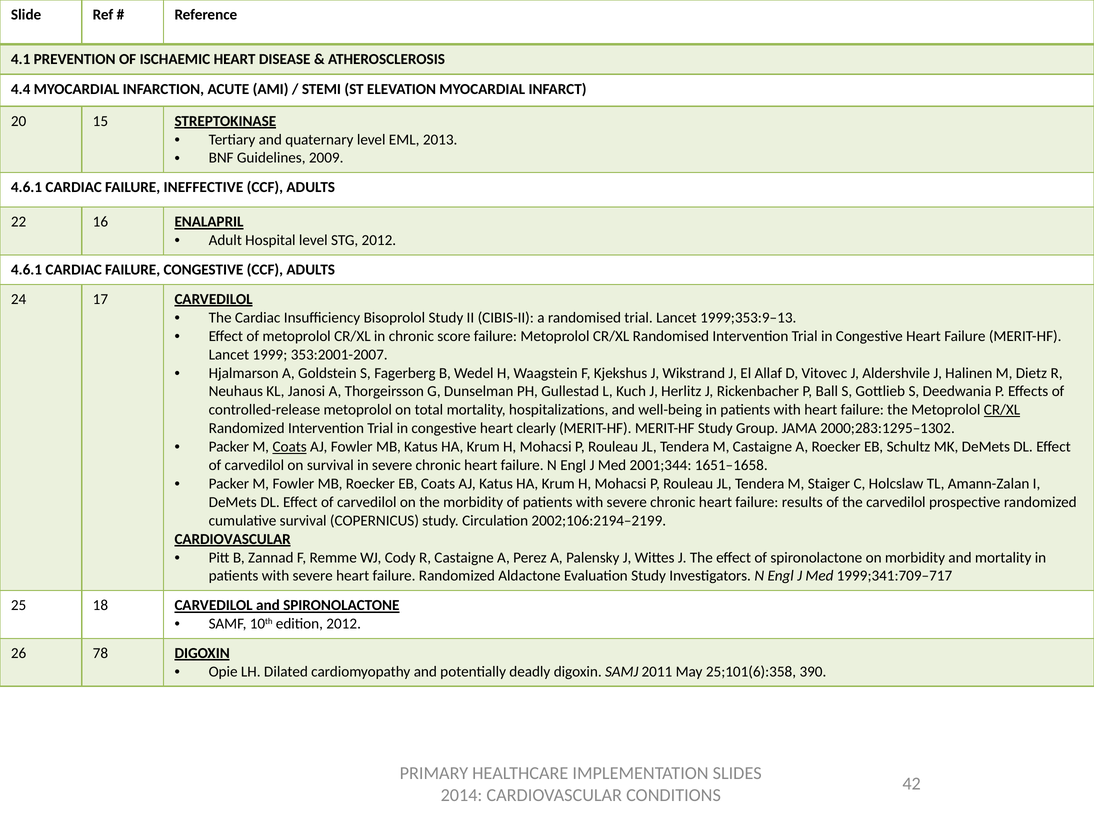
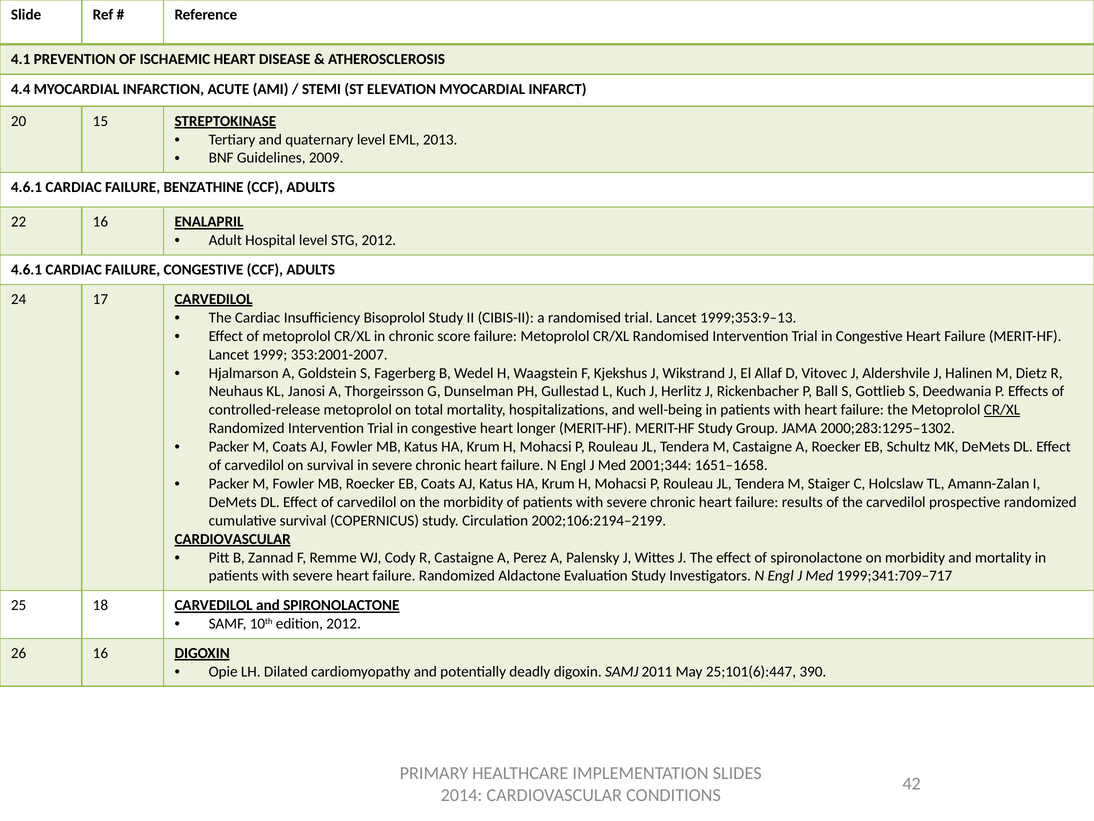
INEFFECTIVE: INEFFECTIVE -> BENZATHINE
clearly: clearly -> longer
Coats at (290, 447) underline: present -> none
26 78: 78 -> 16
25;101(6):358: 25;101(6):358 -> 25;101(6):447
